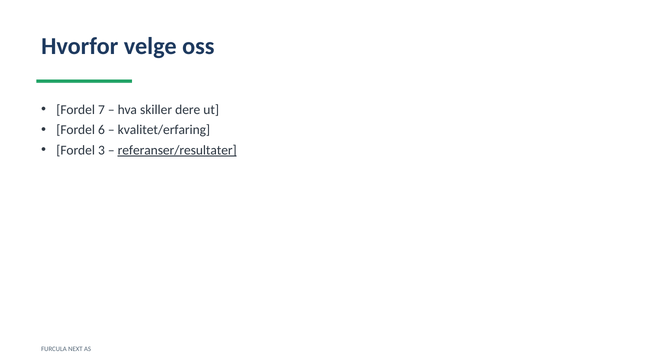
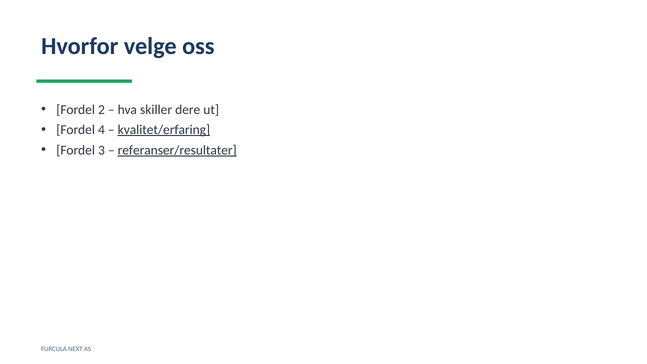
7: 7 -> 2
6: 6 -> 4
kvalitet/erfaring underline: none -> present
